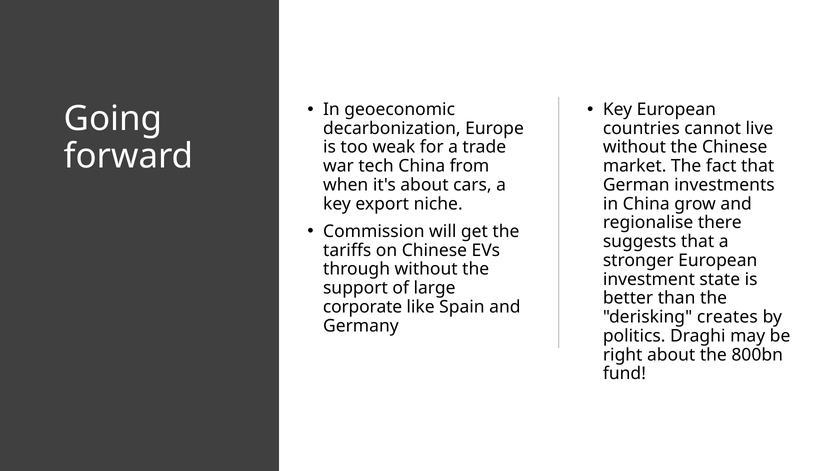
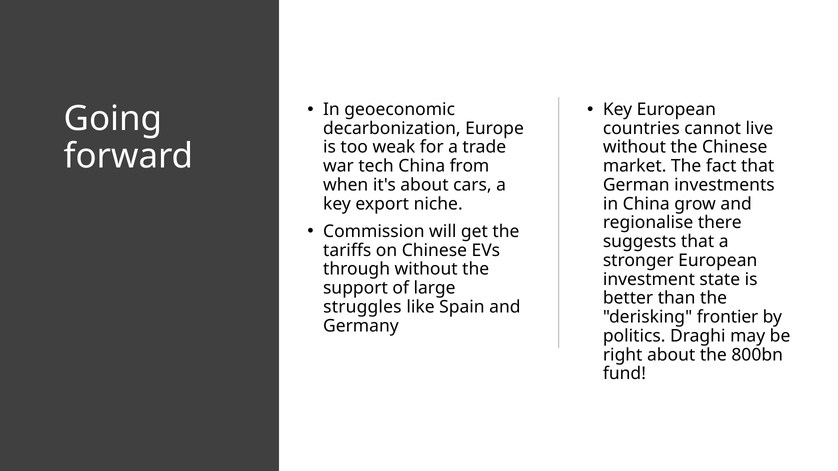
corporate: corporate -> struggles
creates: creates -> frontier
